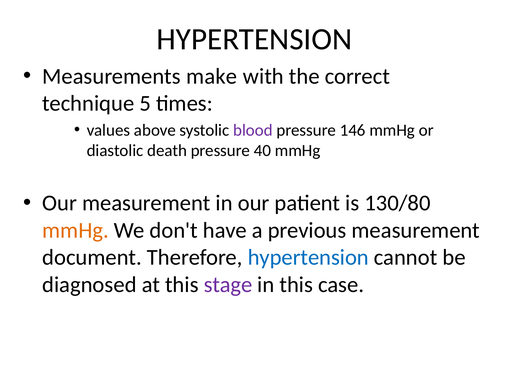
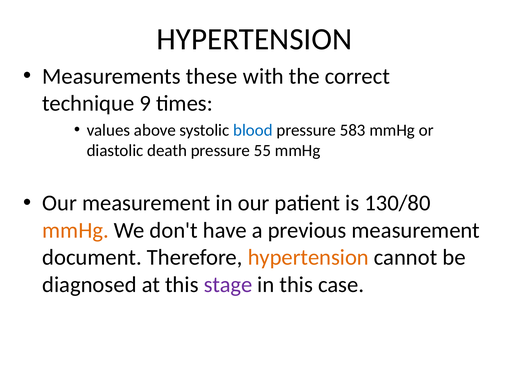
make: make -> these
5: 5 -> 9
blood colour: purple -> blue
146: 146 -> 583
40: 40 -> 55
hypertension at (308, 257) colour: blue -> orange
